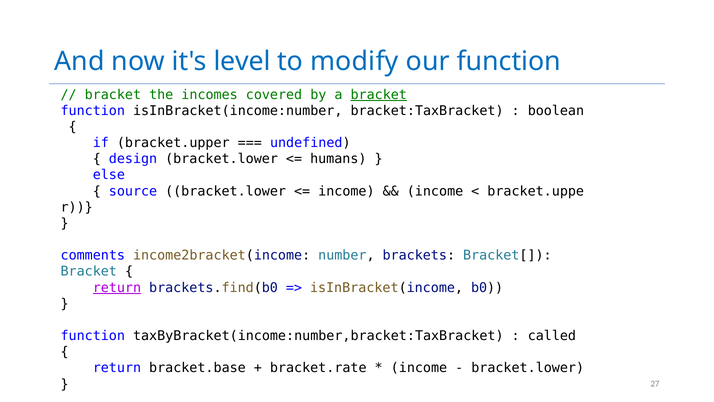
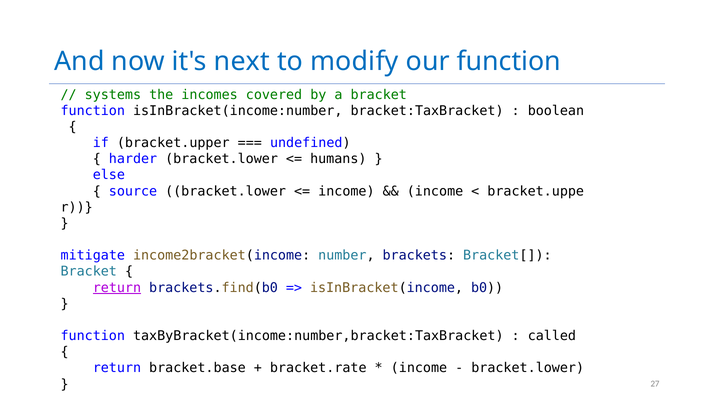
level: level -> next
bracket at (113, 95): bracket -> systems
bracket at (379, 95) underline: present -> none
design: design -> harder
comments: comments -> mitigate
